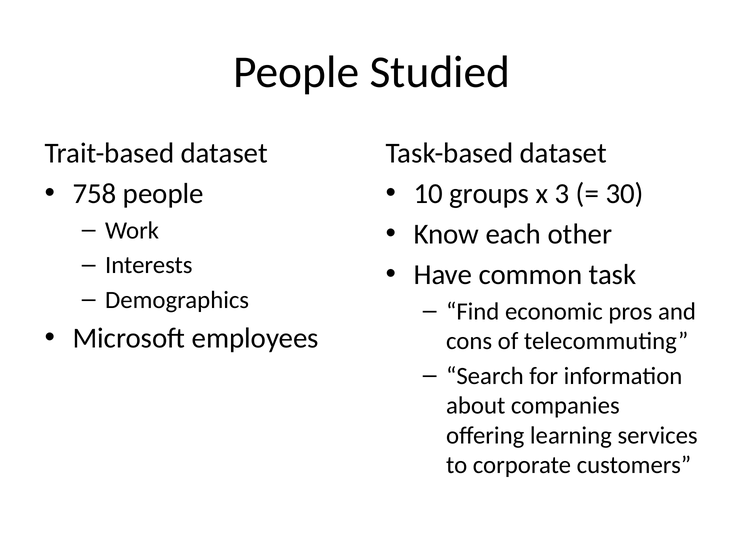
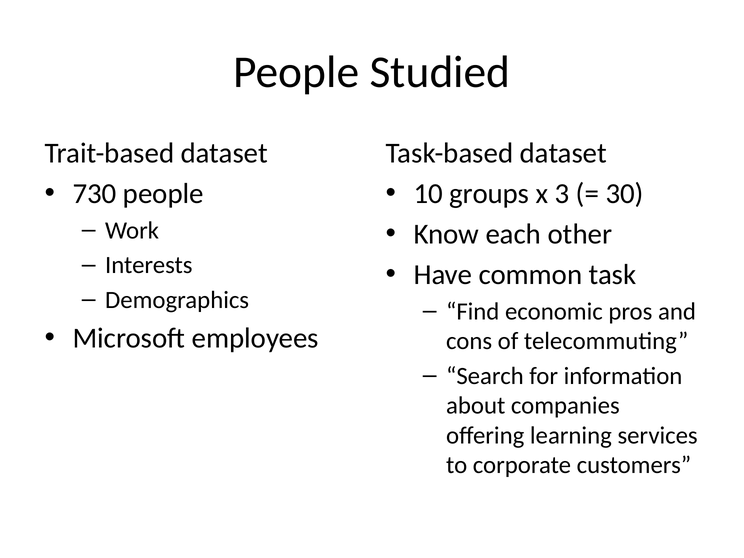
758: 758 -> 730
